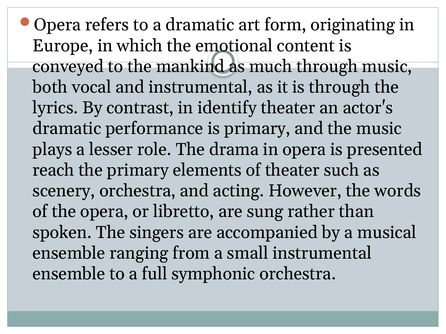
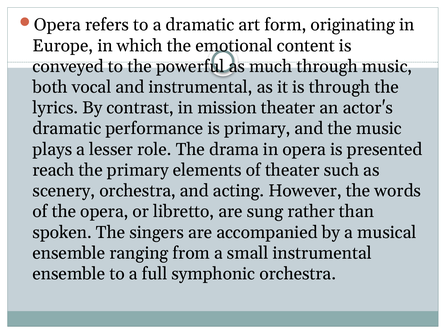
mankind: mankind -> powerful
identify: identify -> mission
